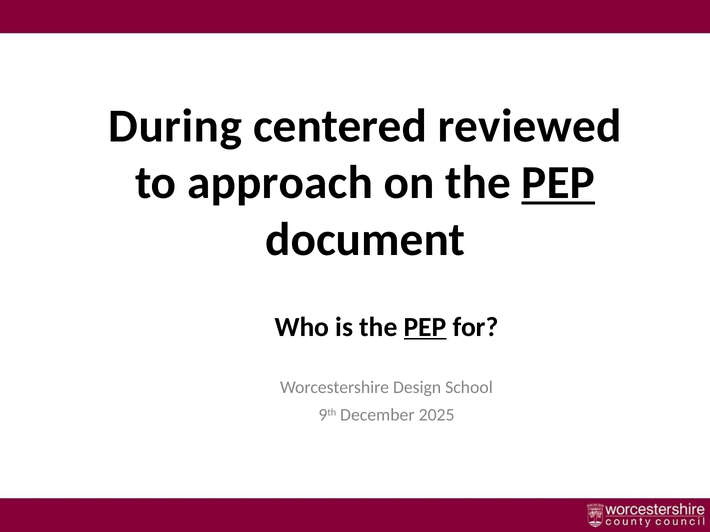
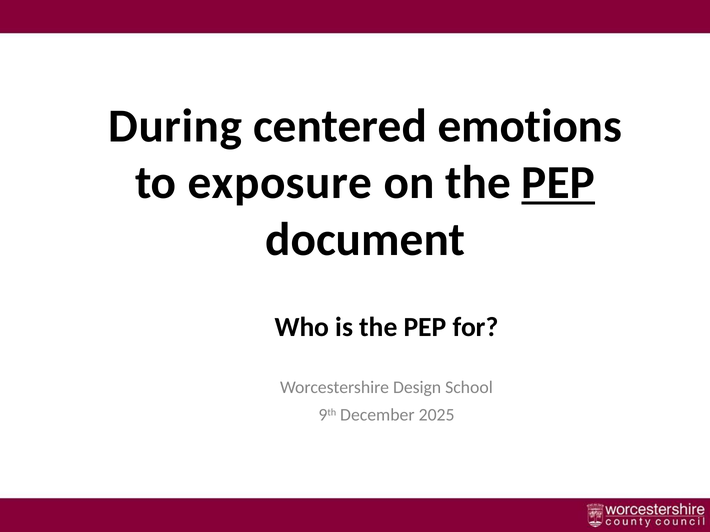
reviewed: reviewed -> emotions
approach: approach -> exposure
PEP at (425, 327) underline: present -> none
